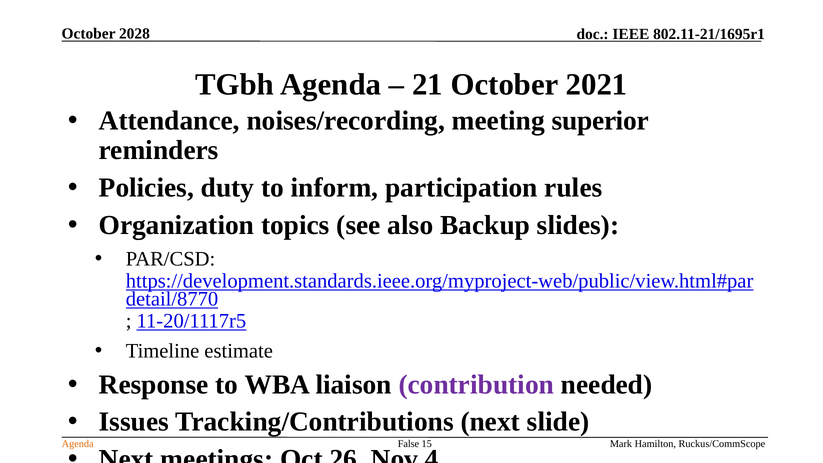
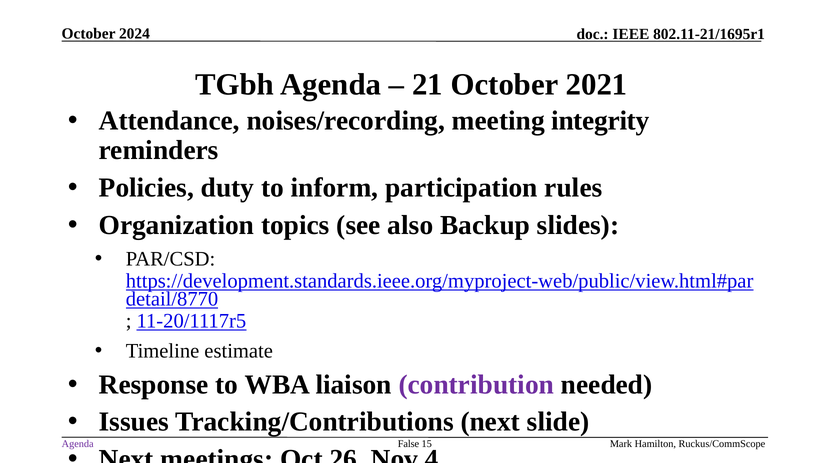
2028: 2028 -> 2024
superior: superior -> integrity
Agenda at (78, 444) colour: orange -> purple
